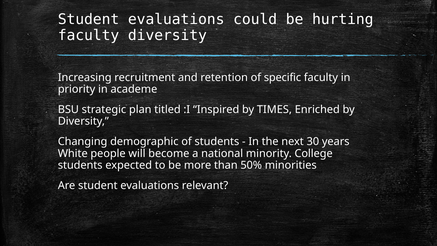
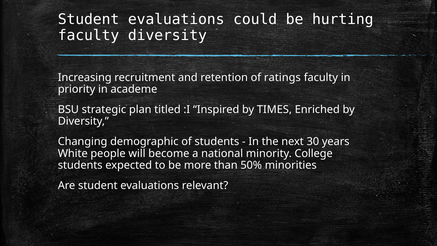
specific: specific -> ratings
